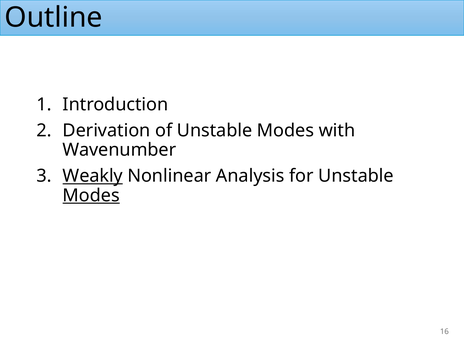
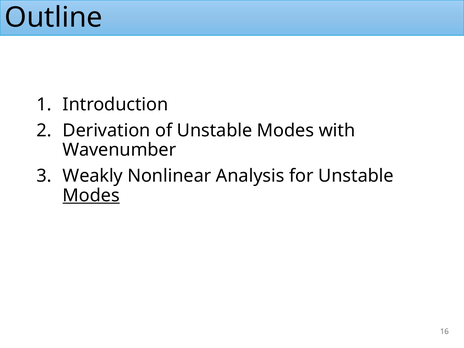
Weakly underline: present -> none
